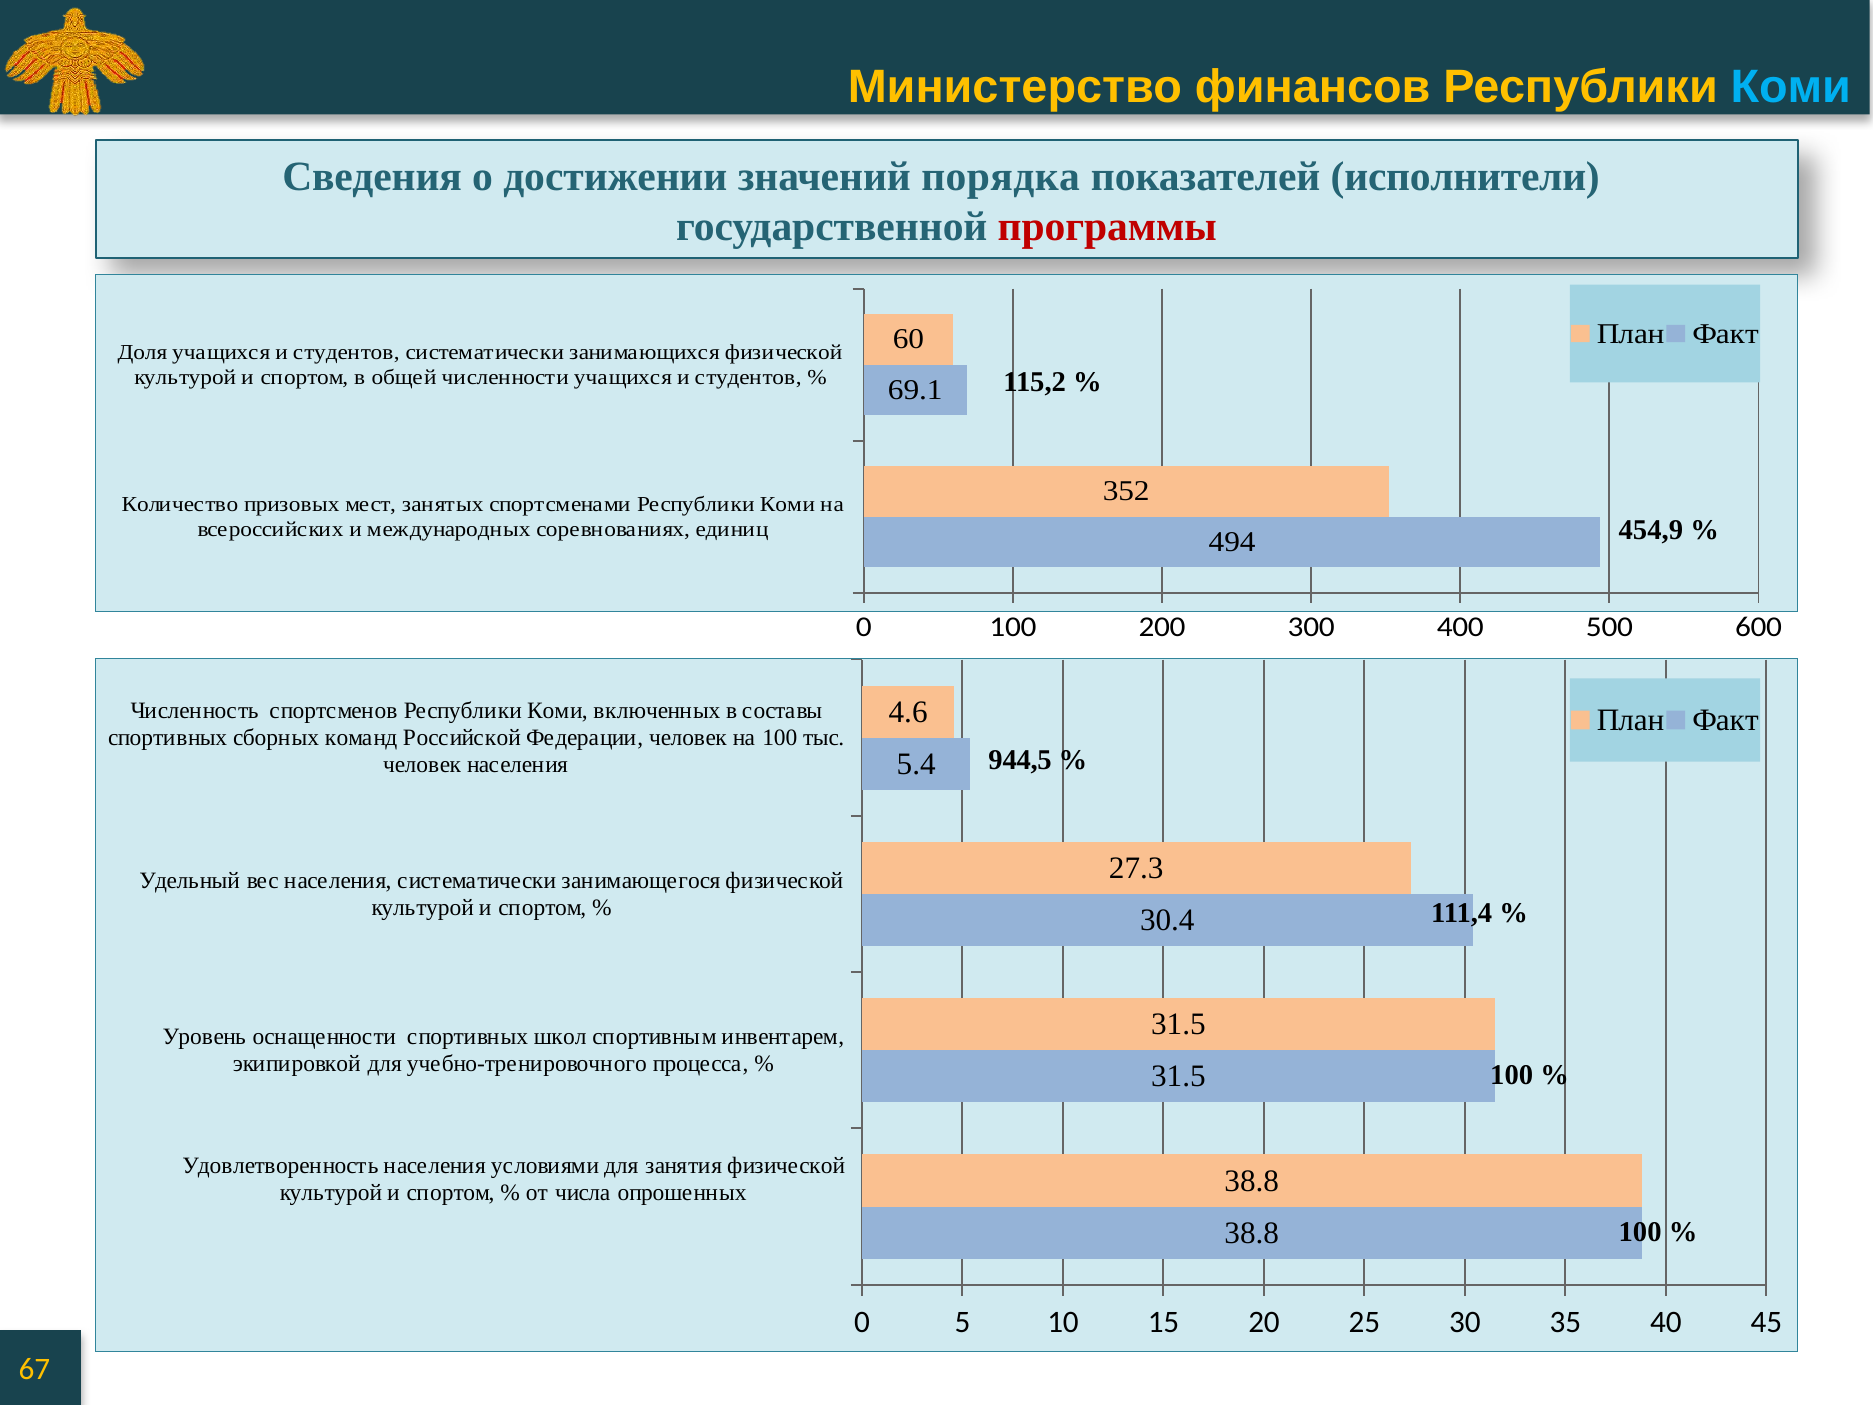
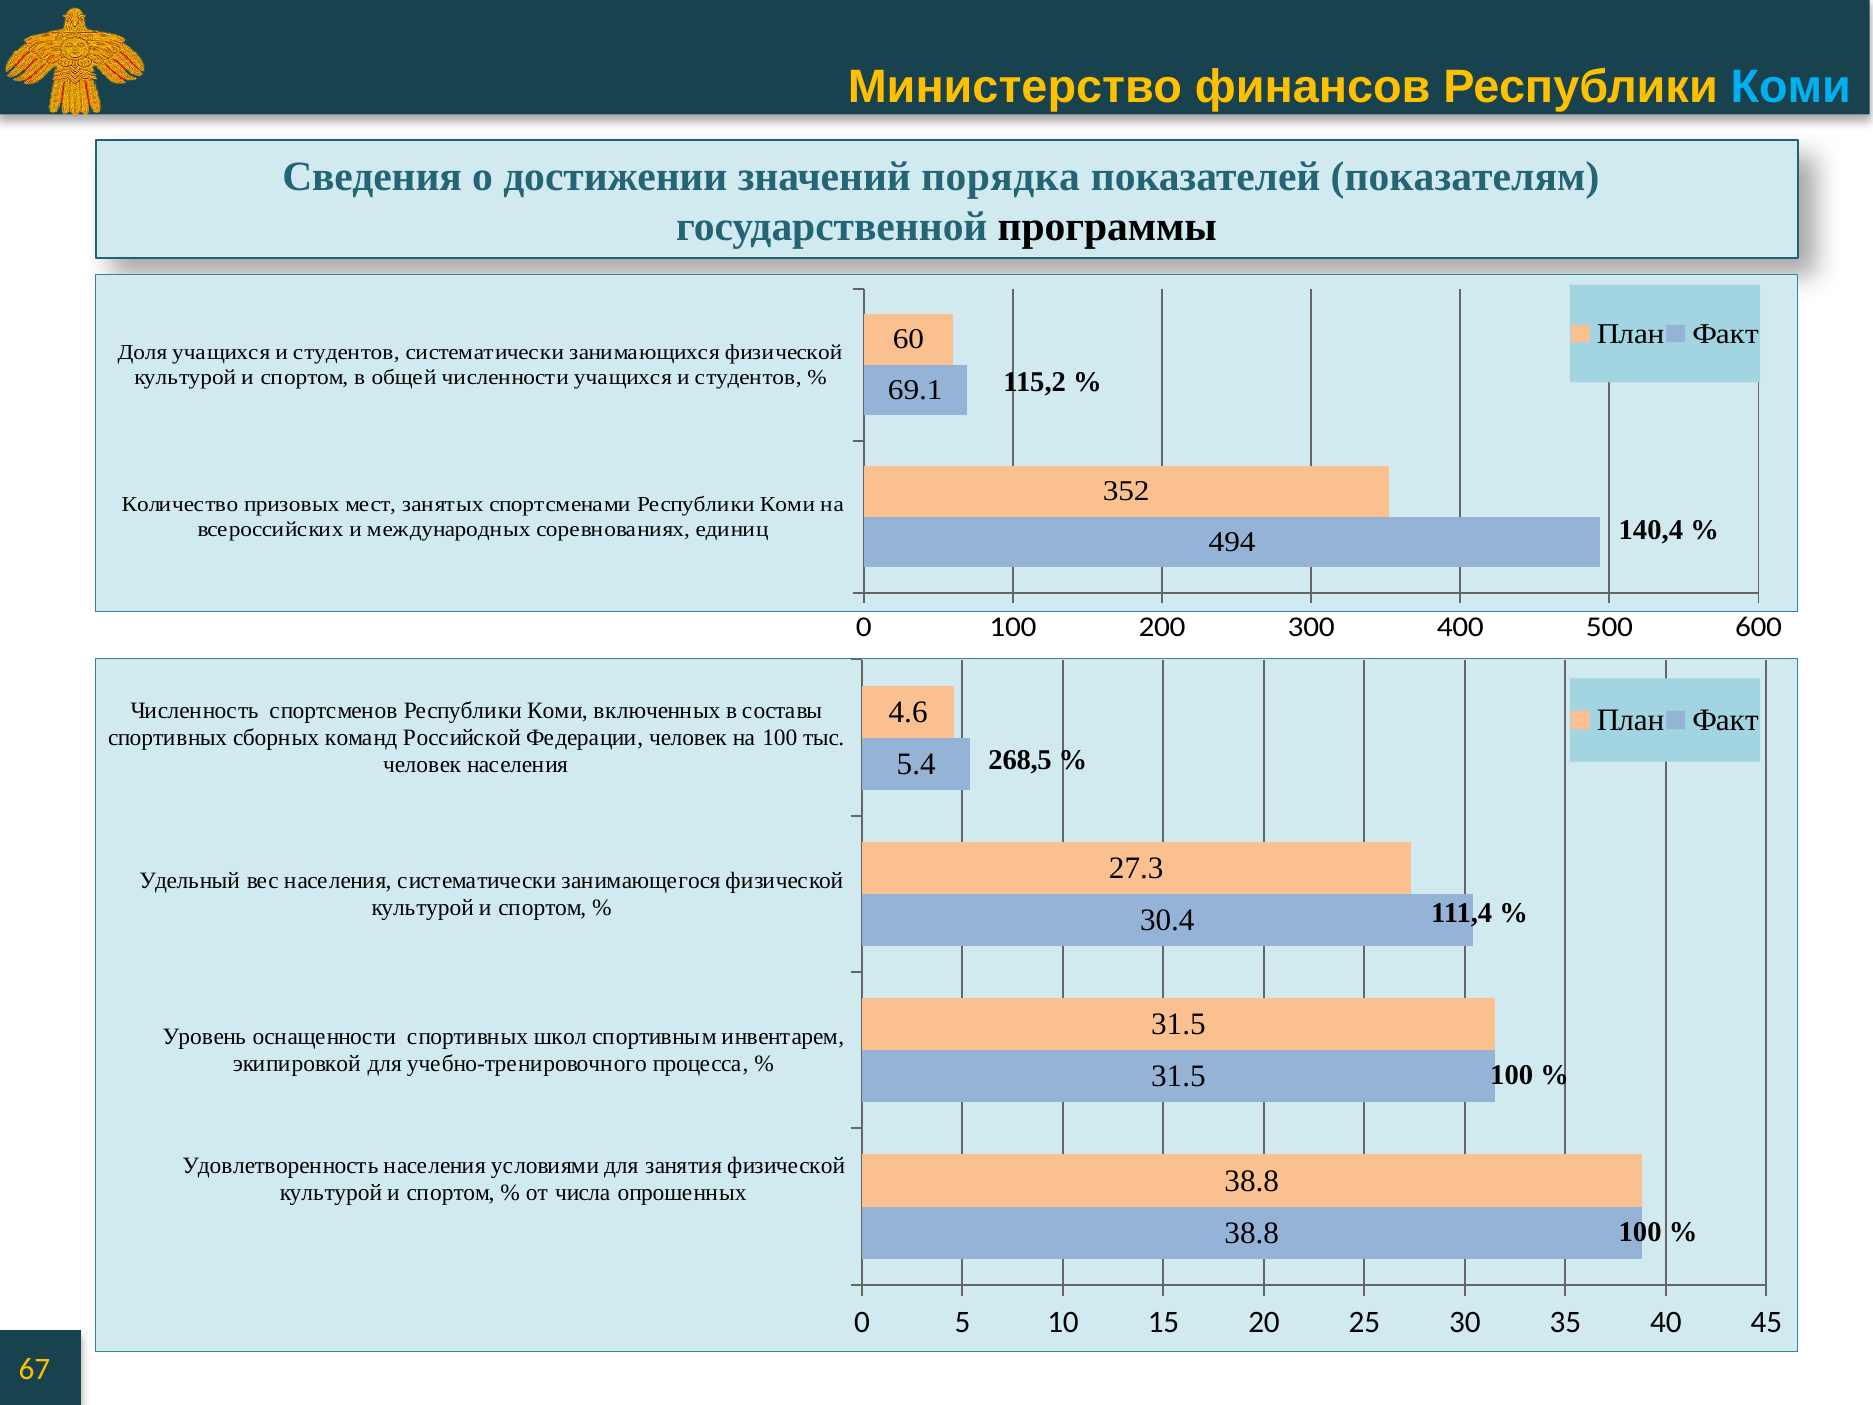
исполнители: исполнители -> показателям
программы colour: red -> black
454,9: 454,9 -> 140,4
944,5: 944,5 -> 268,5
